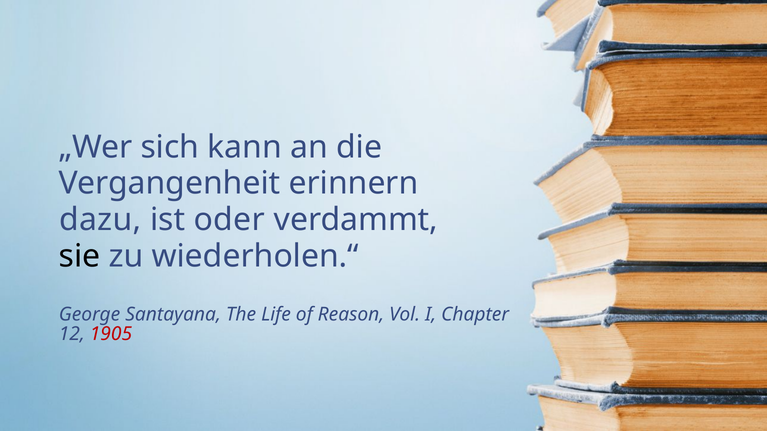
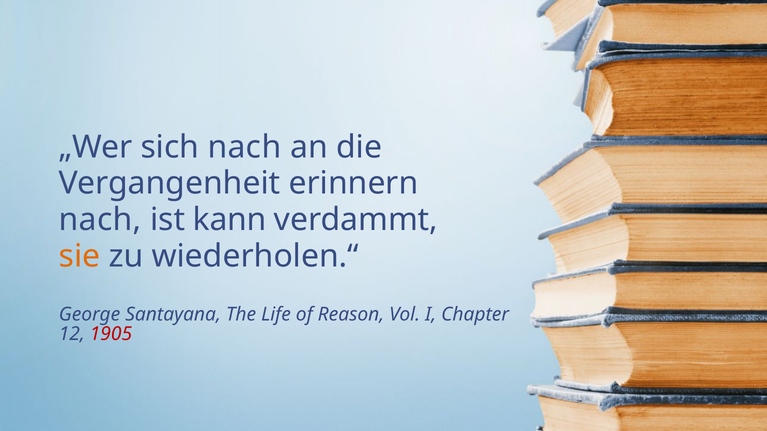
sich kann: kann -> nach
dazu at (100, 220): dazu -> nach
oder: oder -> kann
sie colour: black -> orange
